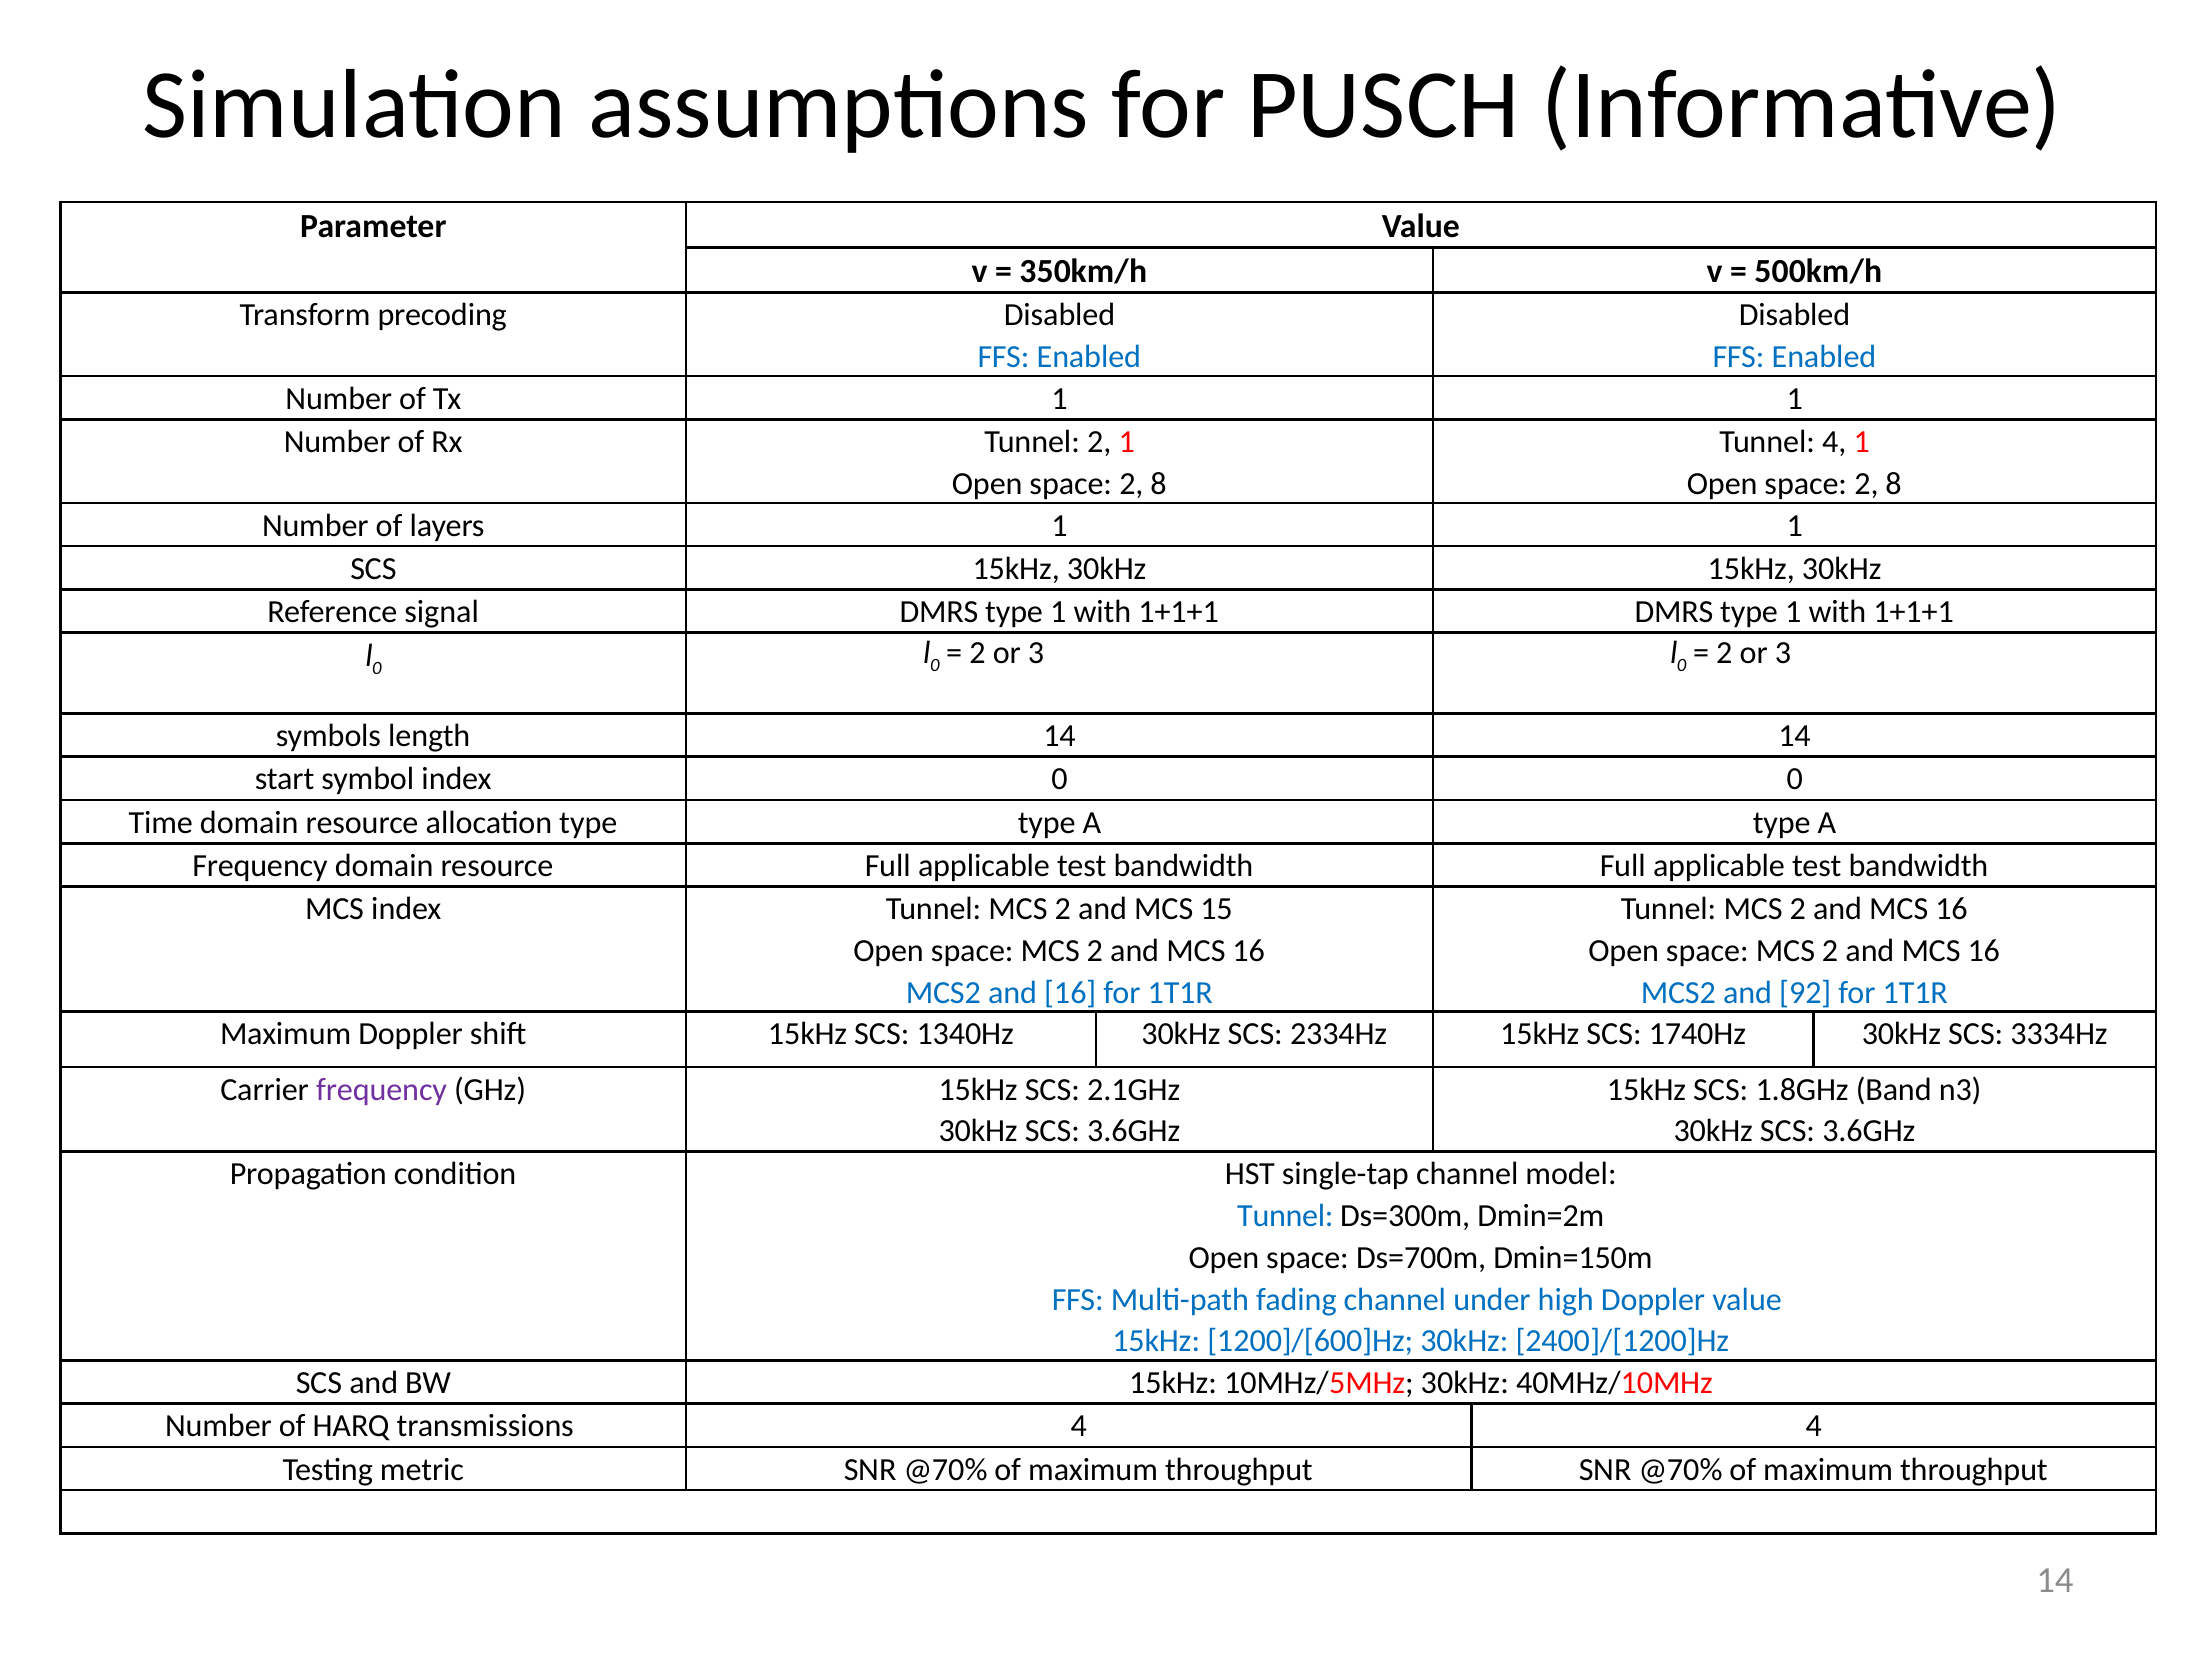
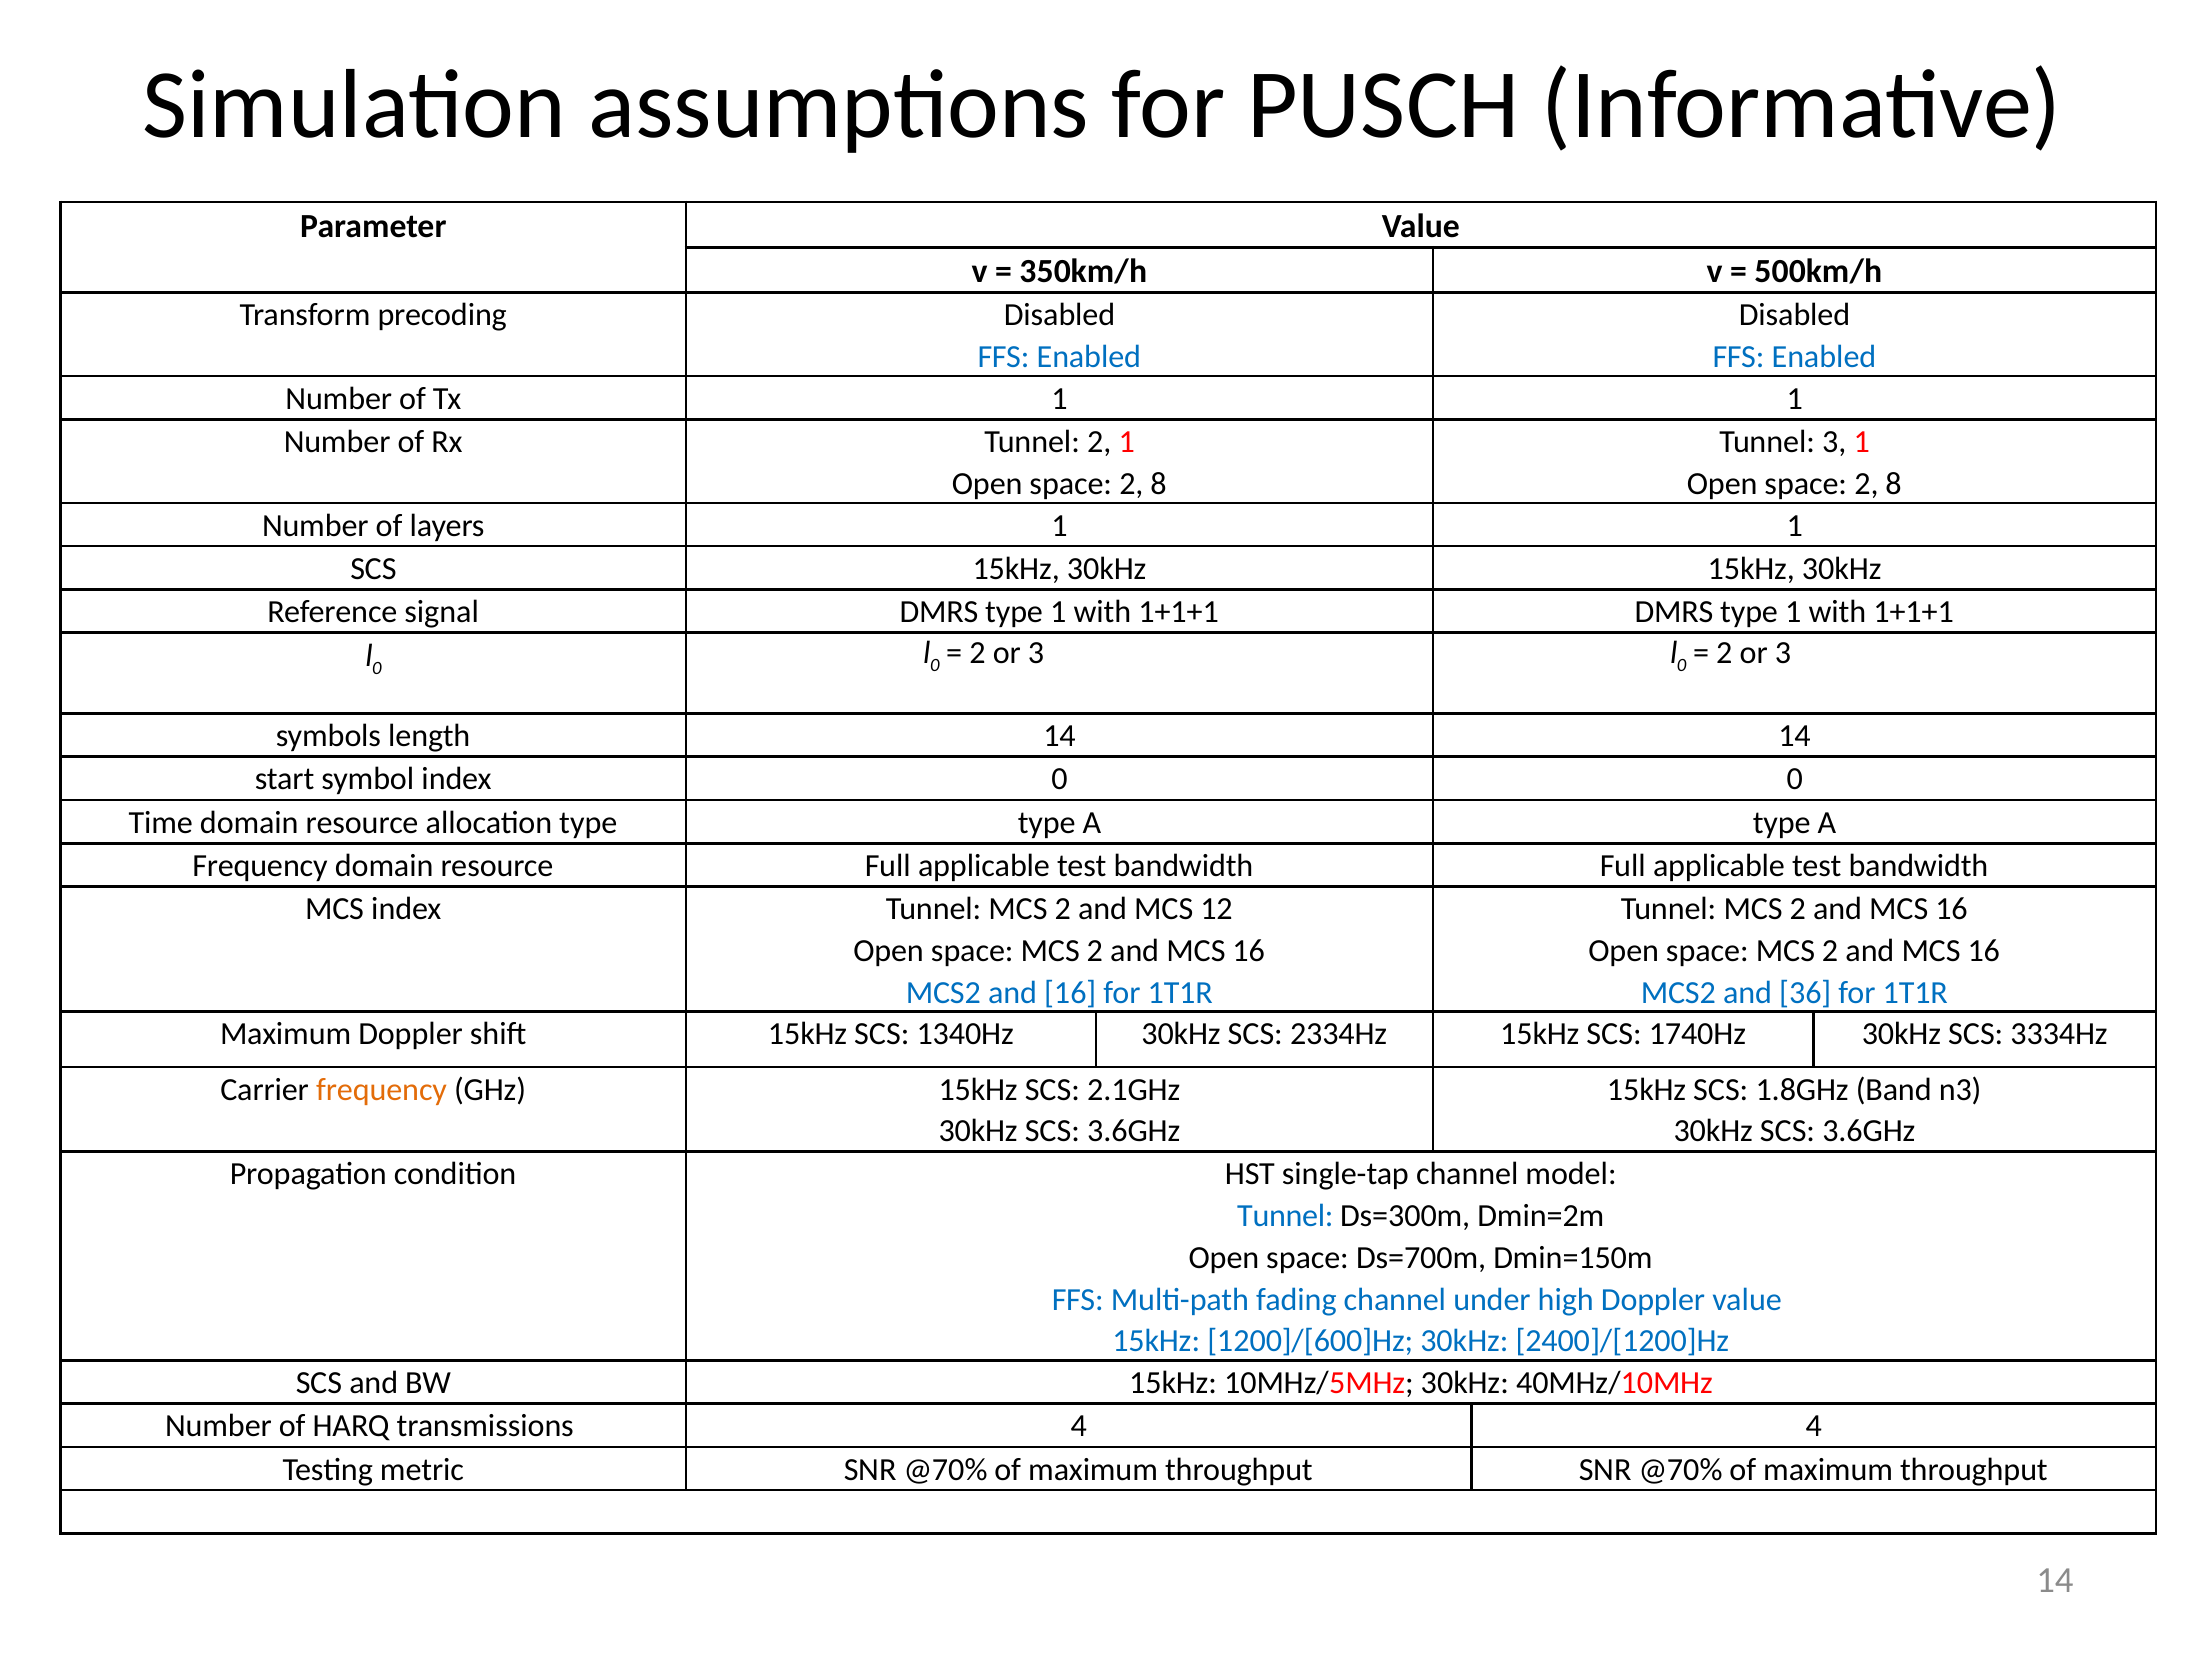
Tunnel 4: 4 -> 3
15: 15 -> 12
92: 92 -> 36
frequency at (382, 1089) colour: purple -> orange
